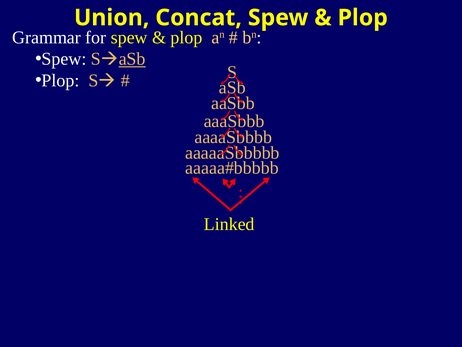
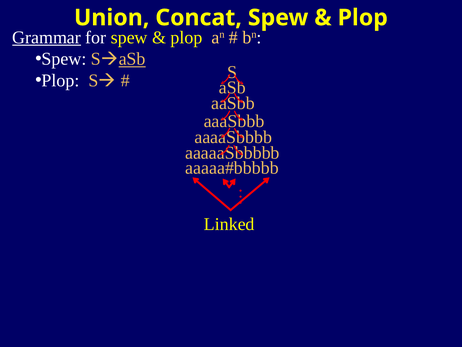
Grammar underline: none -> present
